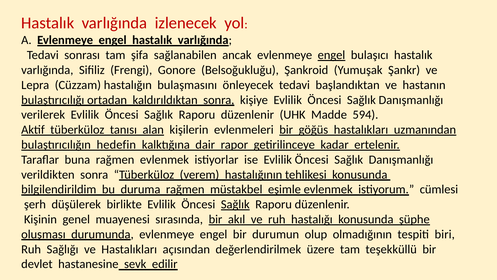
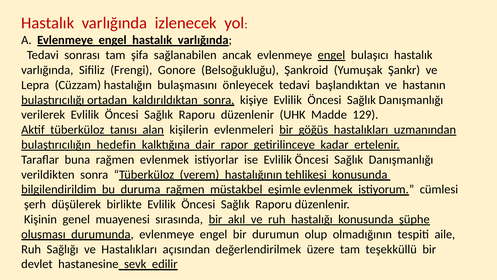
594: 594 -> 129
Sağlık at (235, 204) underline: present -> none
biri: biri -> aile
